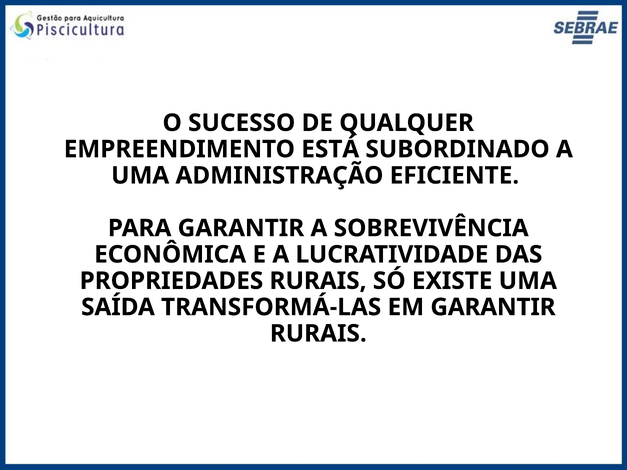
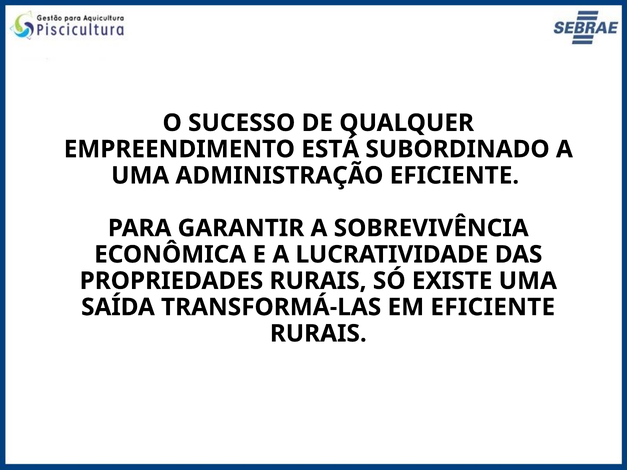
EM GARANTIR: GARANTIR -> EFICIENTE
